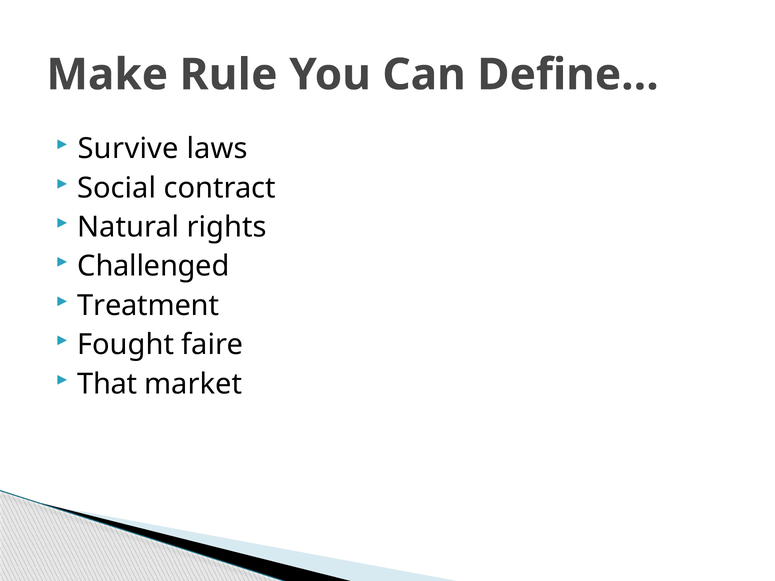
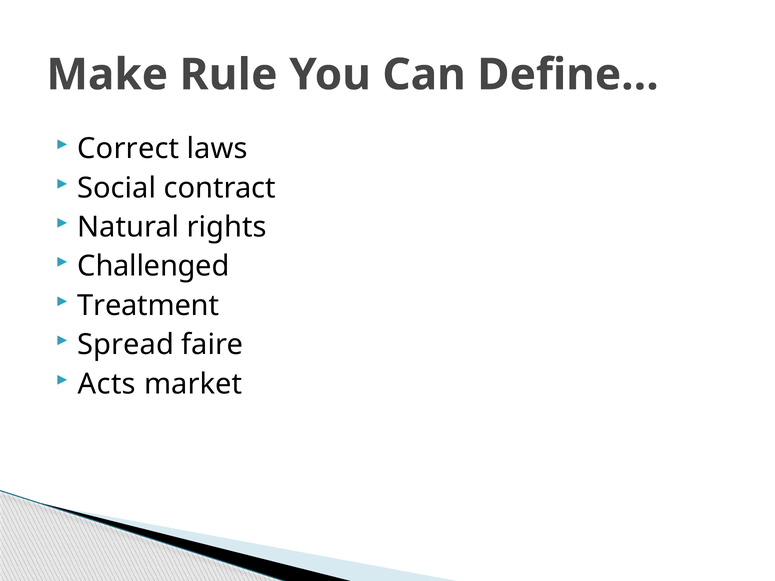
Survive: Survive -> Correct
Fought: Fought -> Spread
That: That -> Acts
